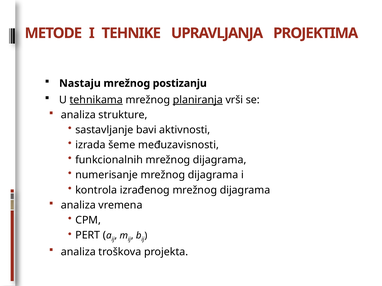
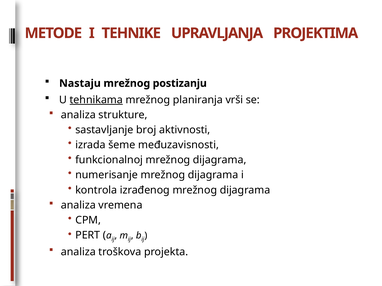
planiranja underline: present -> none
bavi: bavi -> broj
funkcionalnih: funkcionalnih -> funkcionalnoj
